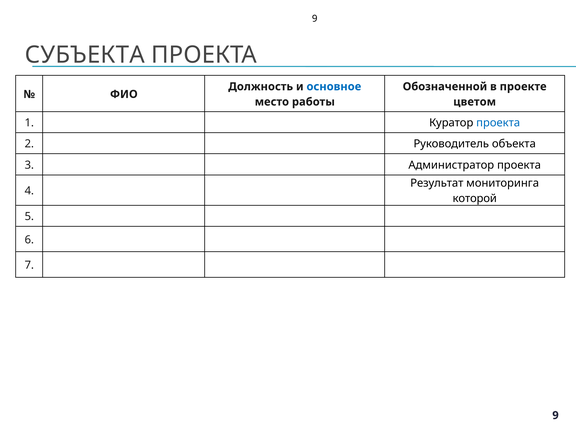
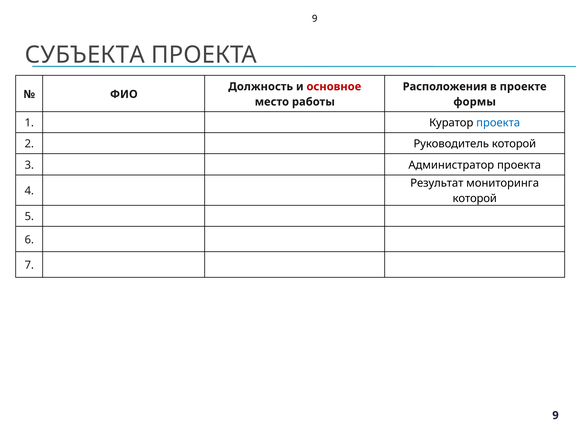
основное colour: blue -> red
Обозначенной: Обозначенной -> Расположения
цветом: цветом -> формы
Руководитель объекта: объекта -> которой
